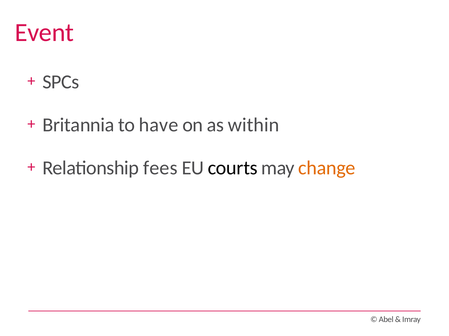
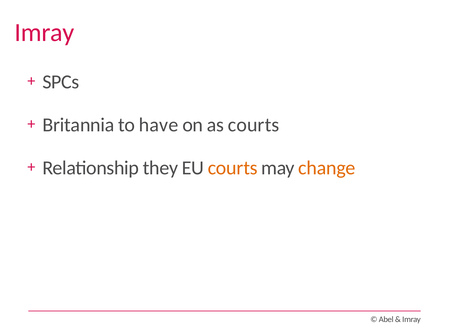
Event at (44, 33): Event -> Imray
as within: within -> courts
fees: fees -> they
courts at (233, 168) colour: black -> orange
